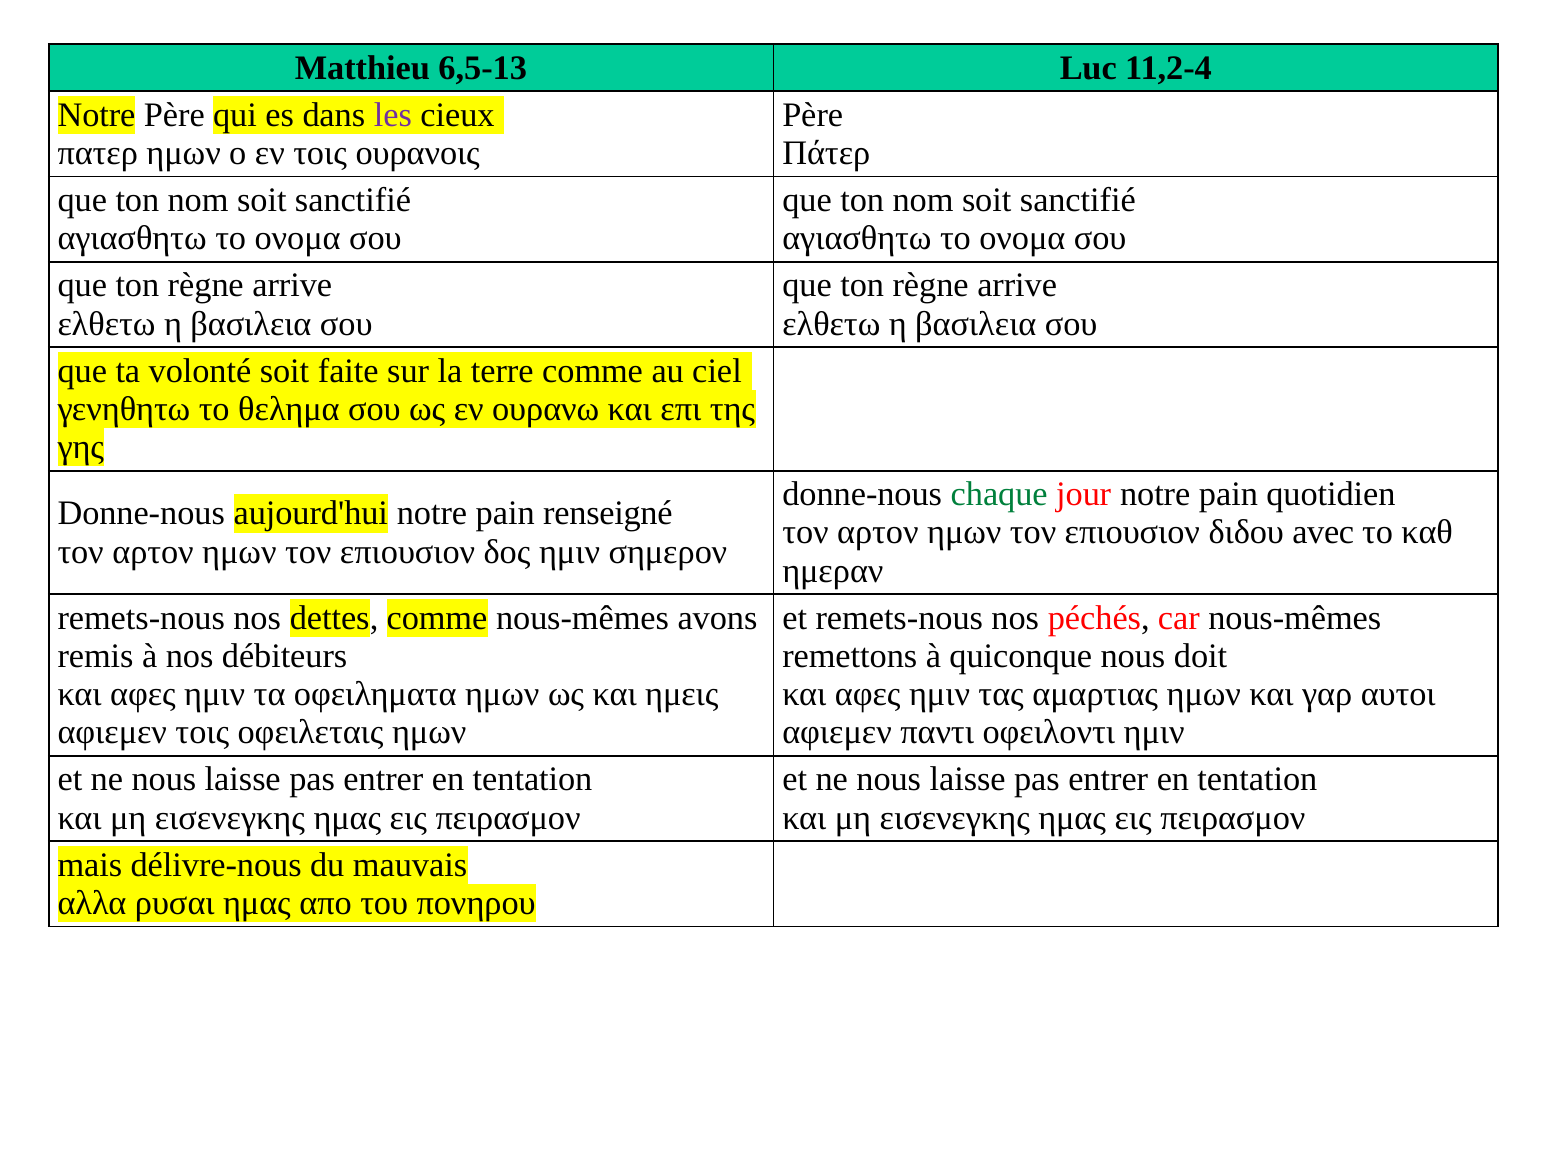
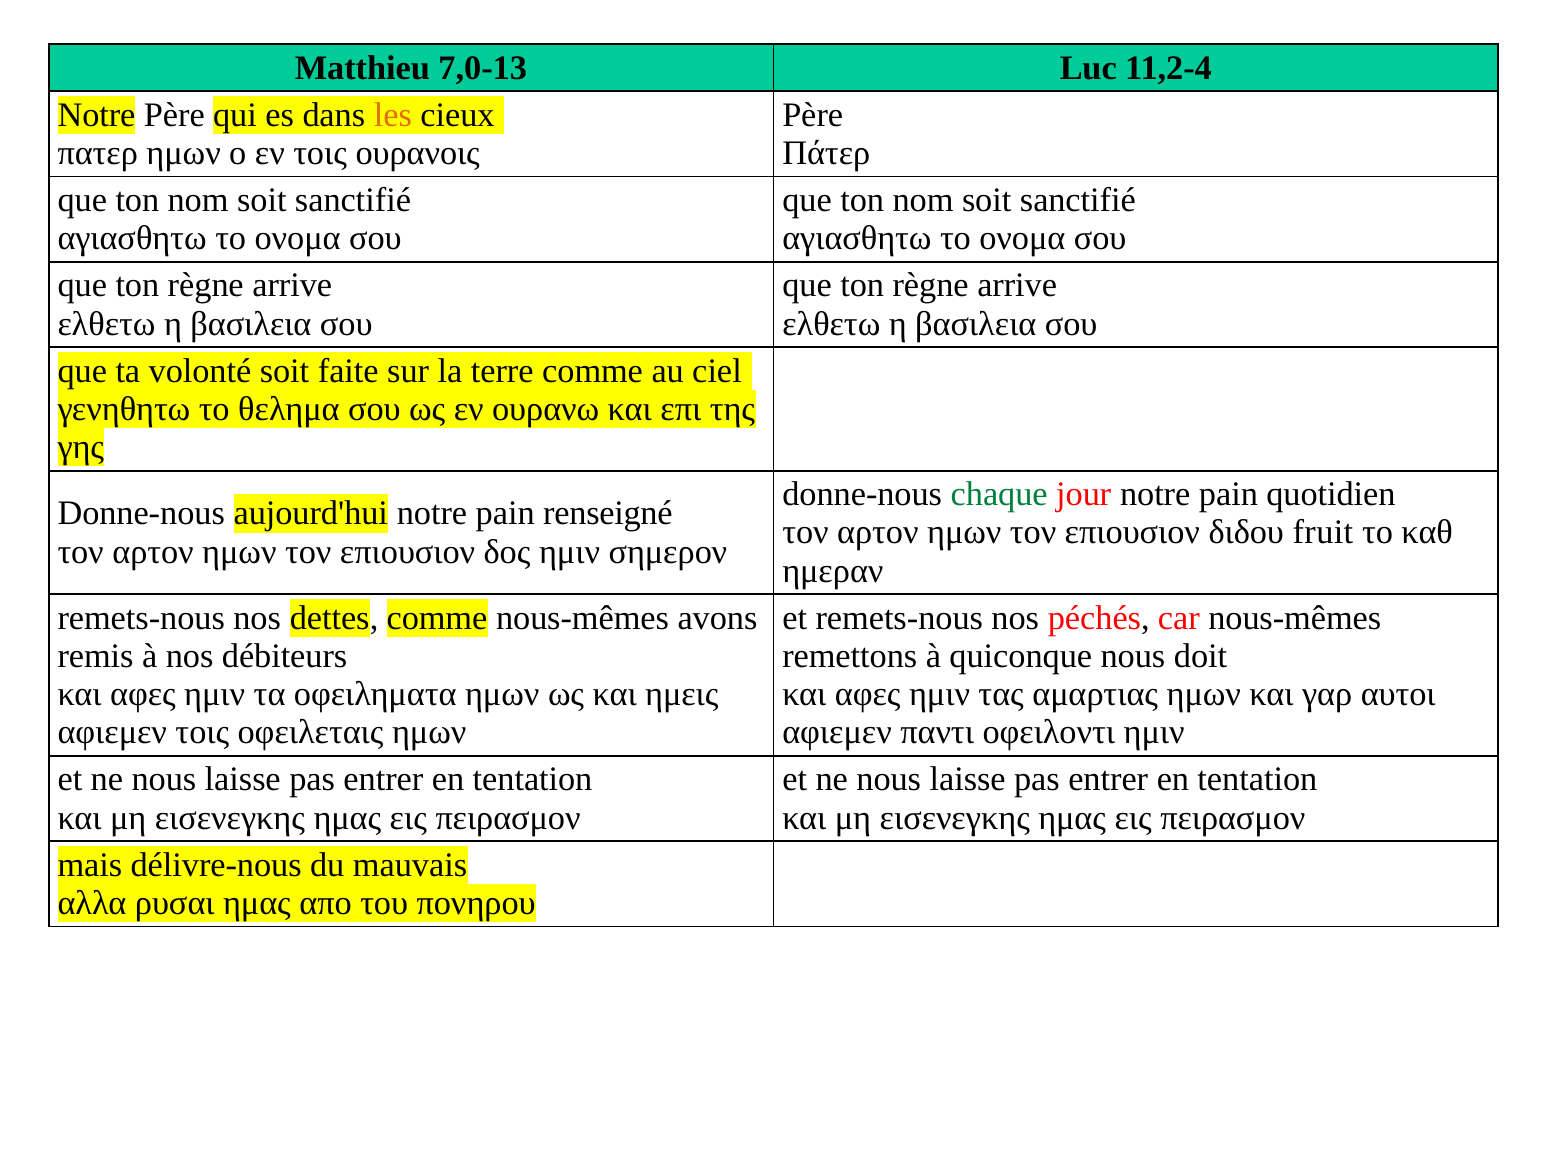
6,5-13: 6,5-13 -> 7,0-13
les colour: purple -> orange
avec: avec -> fruit
